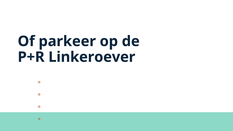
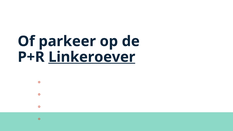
Linkeroever underline: none -> present
